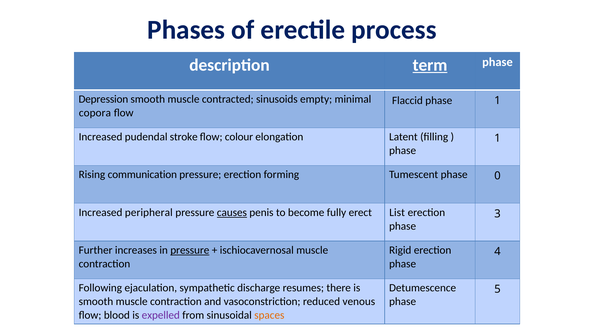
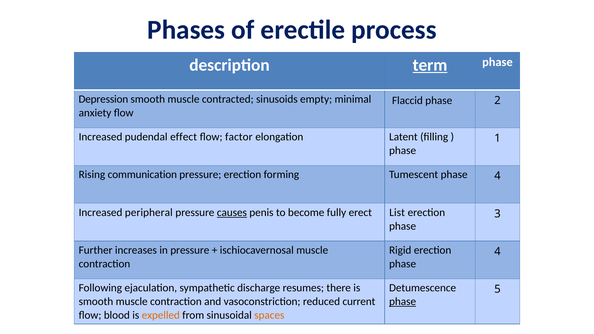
Flaccid phase 1: 1 -> 2
copora: copora -> anxiety
stroke: stroke -> effect
colour: colour -> factor
Tumescent phase 0: 0 -> 4
pressure at (190, 250) underline: present -> none
venous: venous -> current
phase at (403, 302) underline: none -> present
expelled colour: purple -> orange
